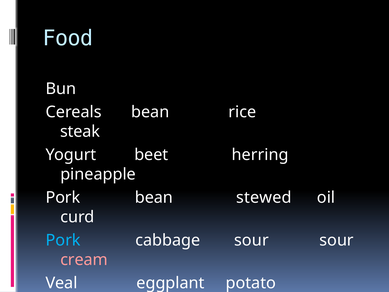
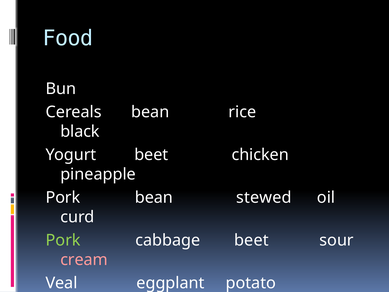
steak: steak -> black
herring: herring -> chicken
Pork at (63, 240) colour: light blue -> light green
cabbage sour: sour -> beet
